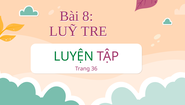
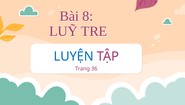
LUYỆN colour: green -> blue
